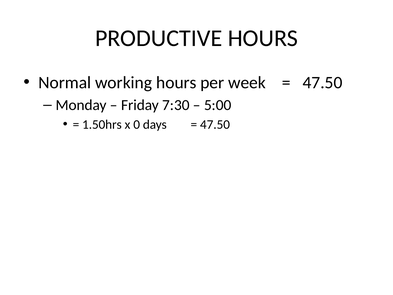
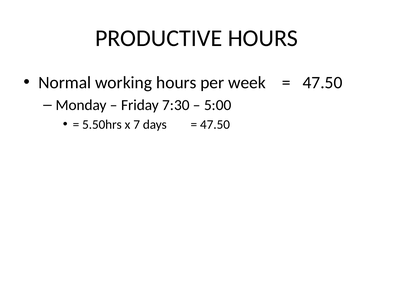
1.50hrs: 1.50hrs -> 5.50hrs
0: 0 -> 7
